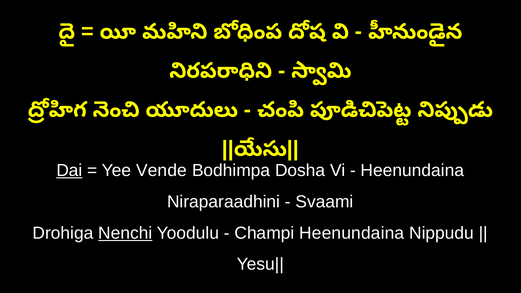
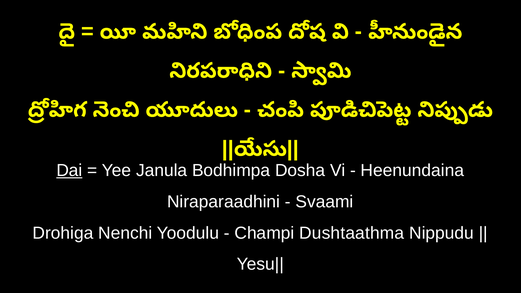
Vende: Vende -> Janula
Nenchi underline: present -> none
Champi Heenundaina: Heenundaina -> Dushtaathma
